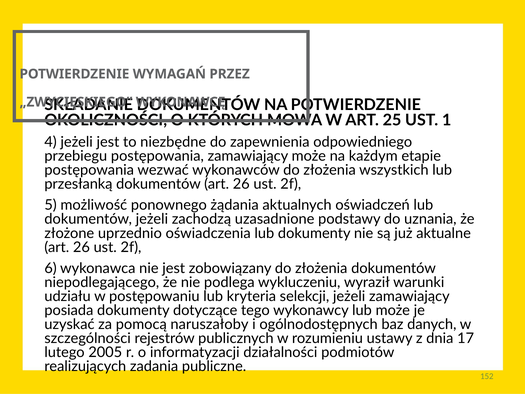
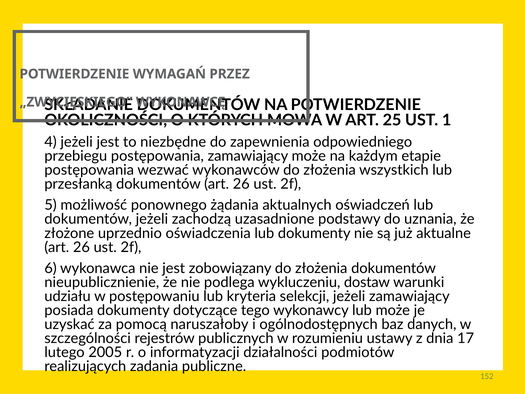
niepodlegającego: niepodlegającego -> nieupublicznienie
wyraził: wyraził -> dostaw
